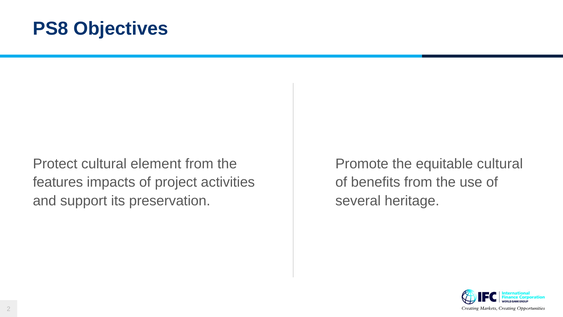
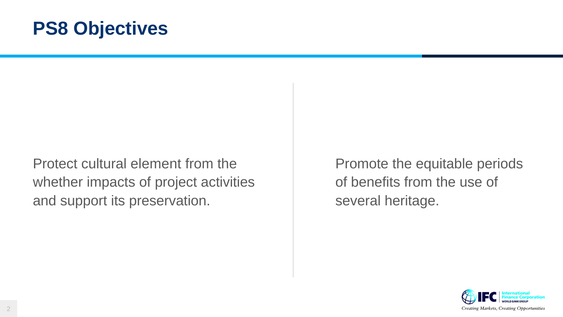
equitable cultural: cultural -> periods
features: features -> whether
